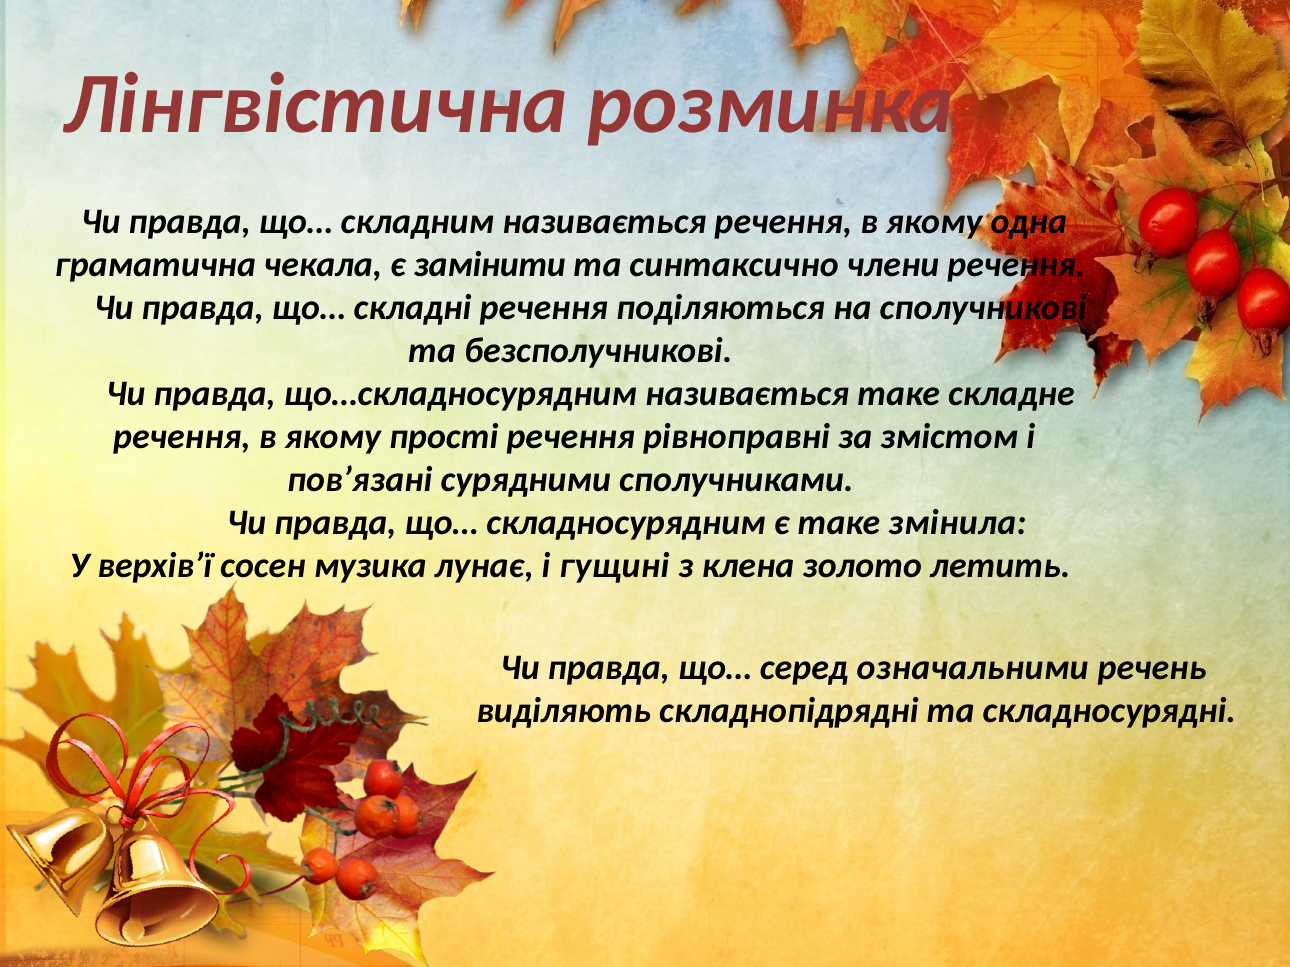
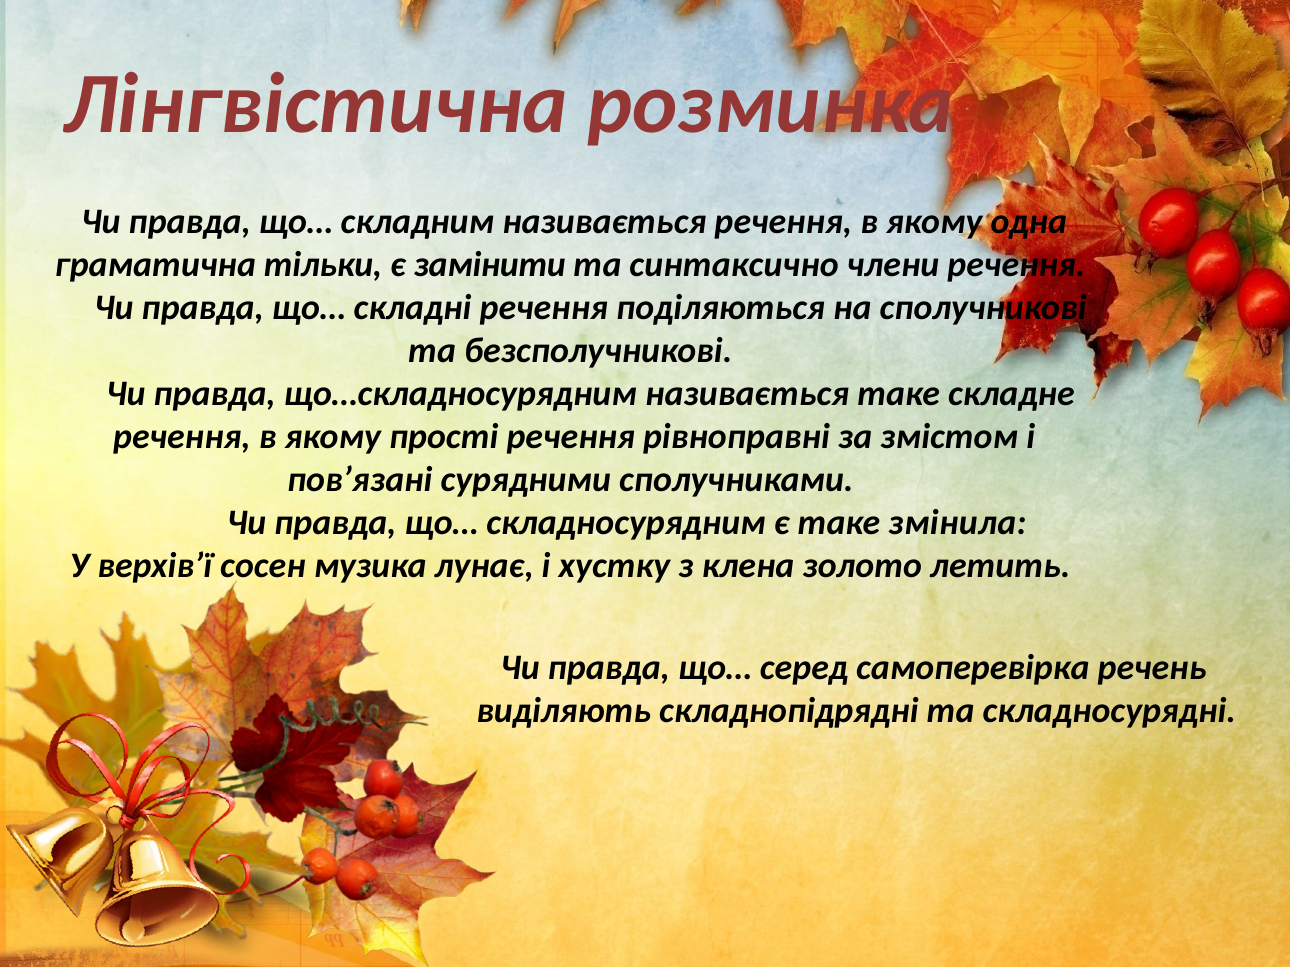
чекала: чекала -> тільки
гущині: гущині -> хустку
означальними: означальними -> самоперевірка
